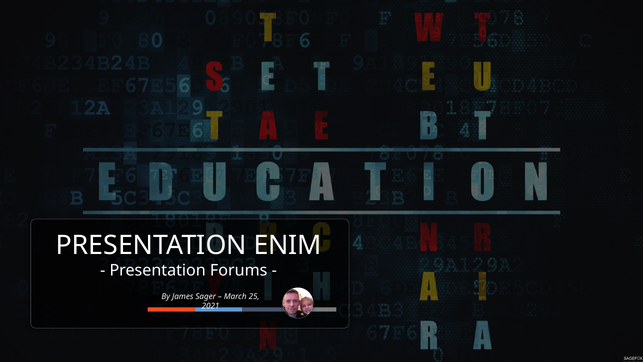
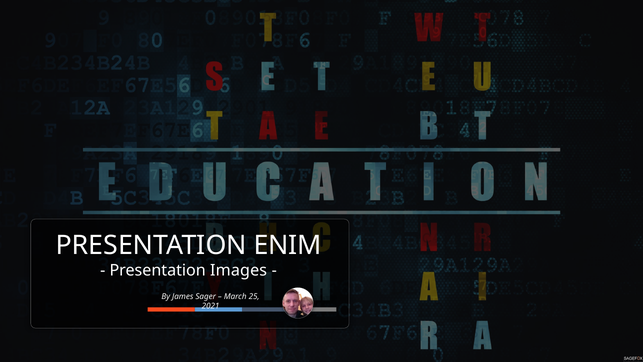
Forums: Forums -> Images
